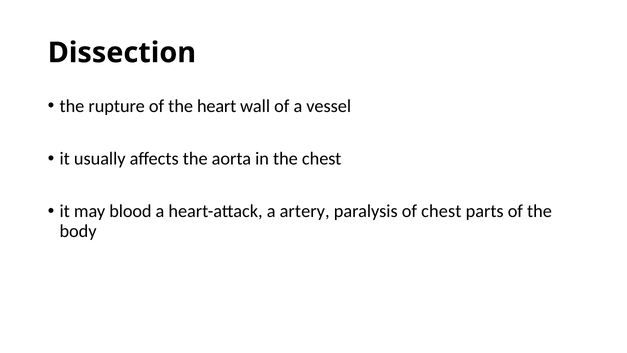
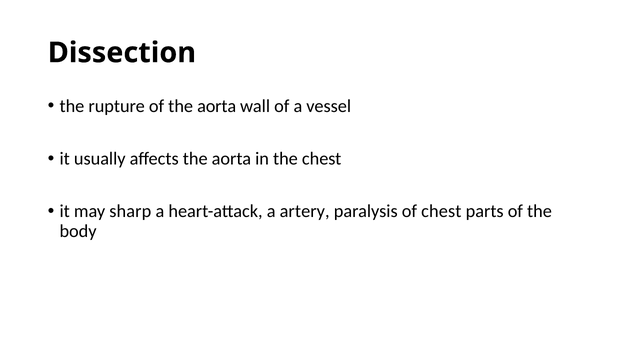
of the heart: heart -> aorta
blood: blood -> sharp
